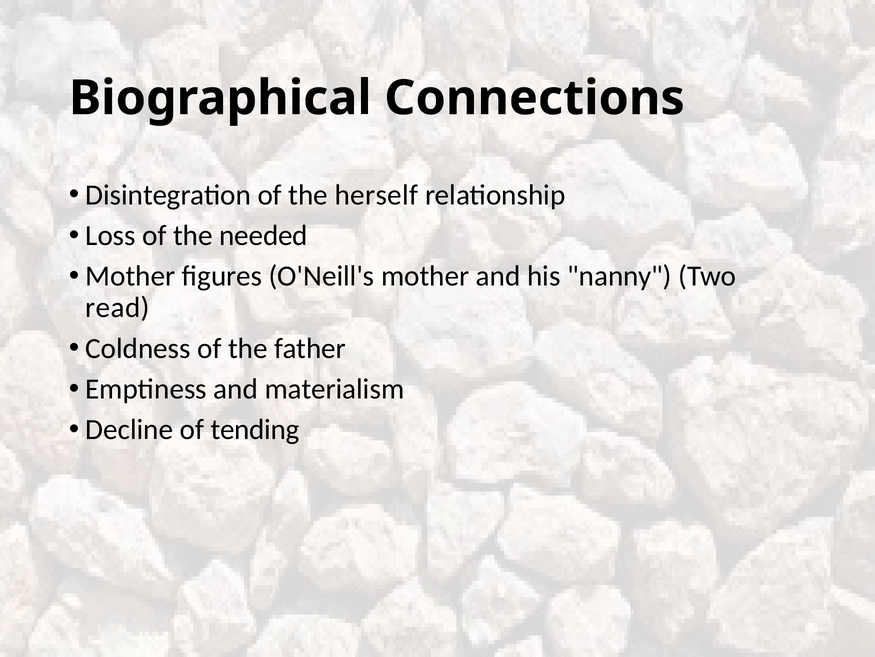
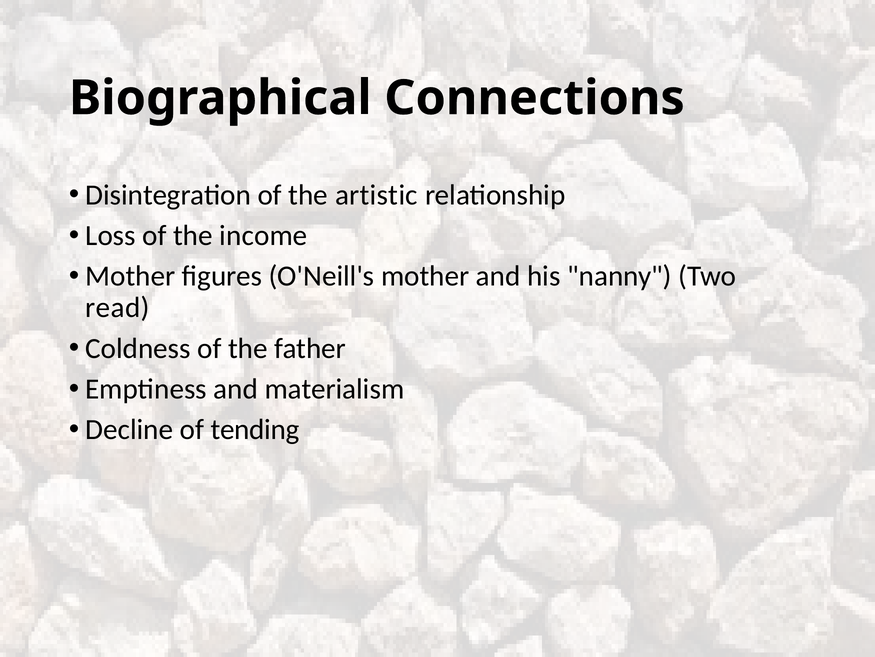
herself: herself -> artistic
needed: needed -> income
